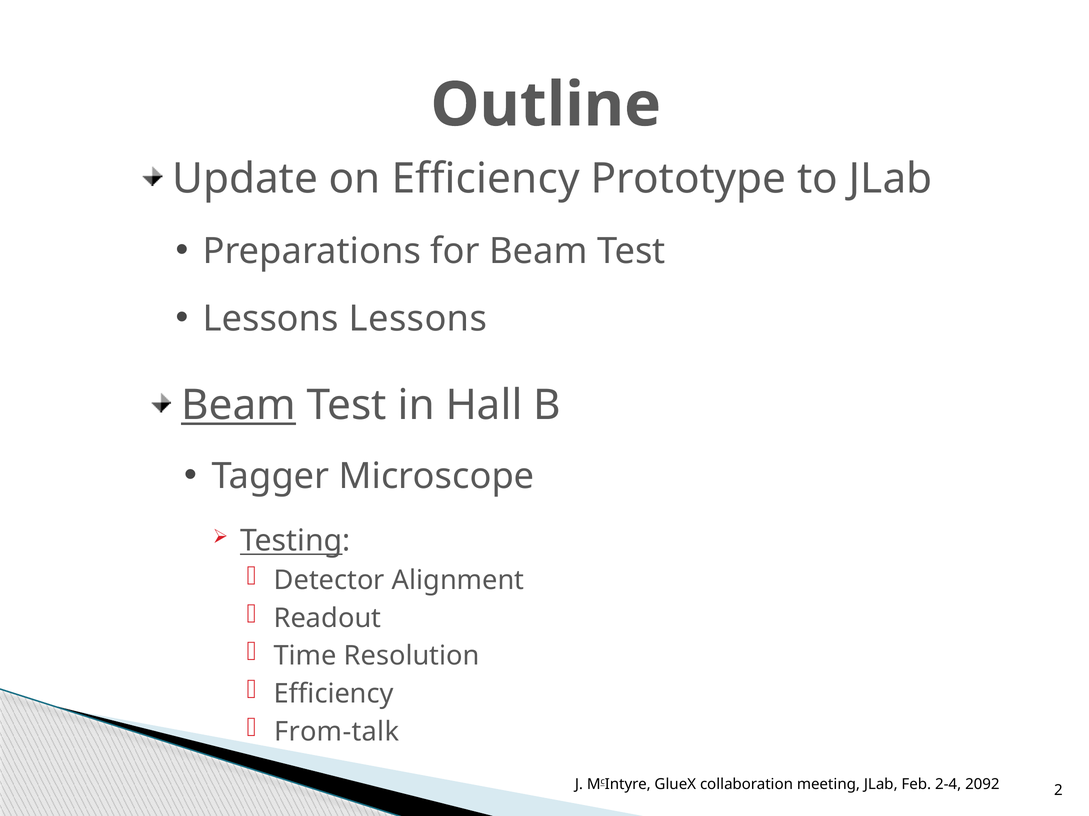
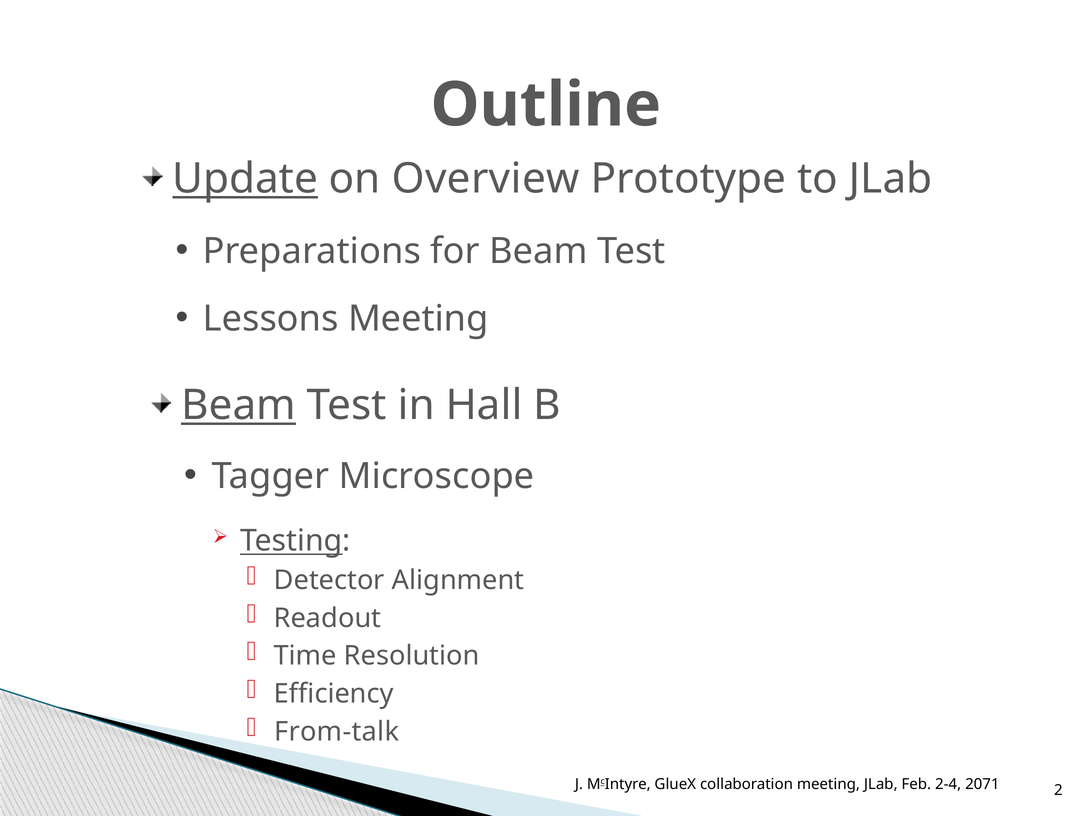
Update underline: none -> present
on Efficiency: Efficiency -> Overview
Lessons Lessons: Lessons -> Meeting
2092: 2092 -> 2071
